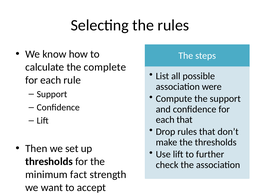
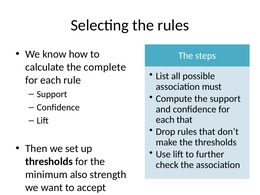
were: were -> must
fact: fact -> also
